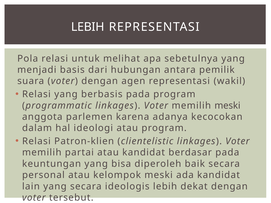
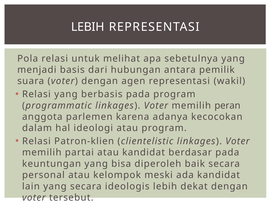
memilih meski: meski -> peran
